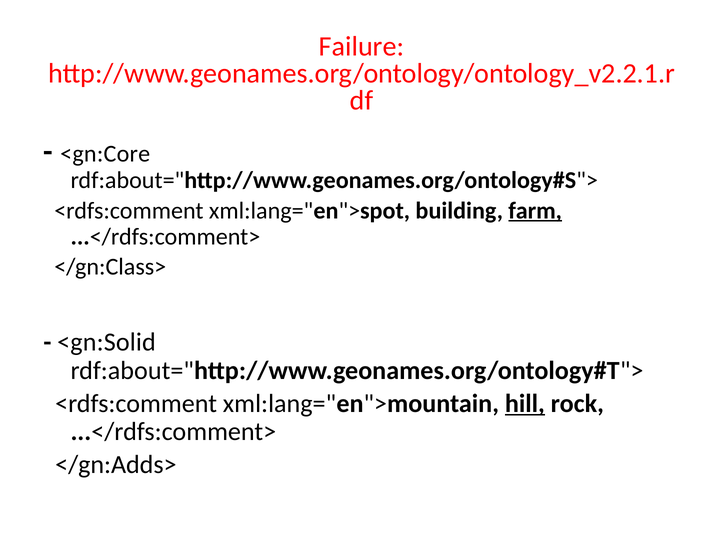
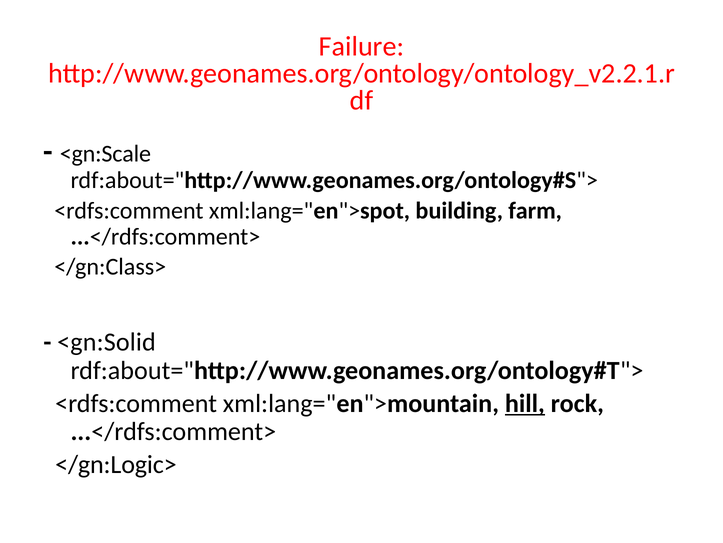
<gn:Core: <gn:Core -> <gn:Scale
farm underline: present -> none
</gn:Adds>: </gn:Adds> -> </gn:Logic>
